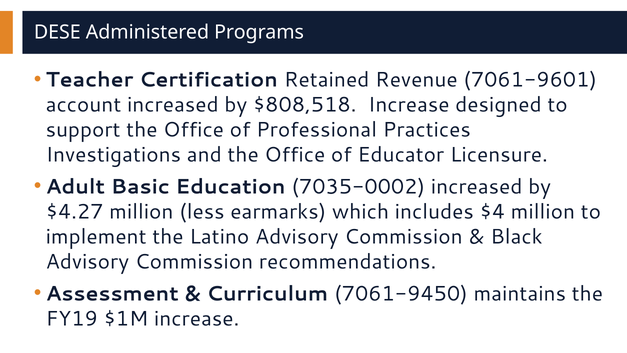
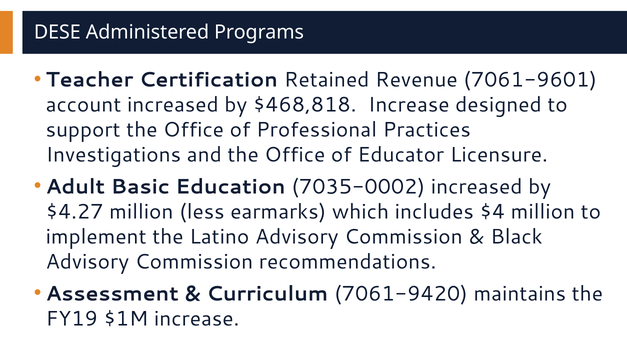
$808,518: $808,518 -> $468,818
7061-9450: 7061-9450 -> 7061-9420
